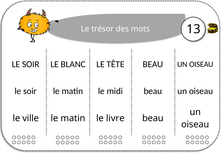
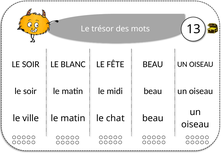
TÊTE: TÊTE -> FÊTE
livre: livre -> chat
